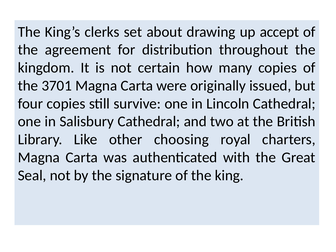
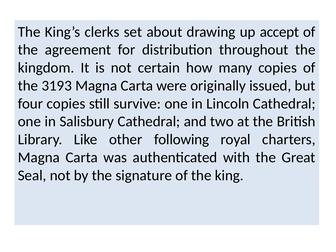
3701: 3701 -> 3193
choosing: choosing -> following
